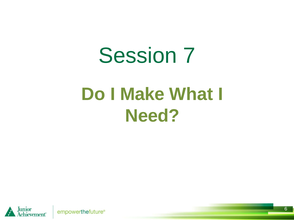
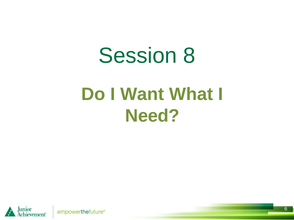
7: 7 -> 8
Make: Make -> Want
